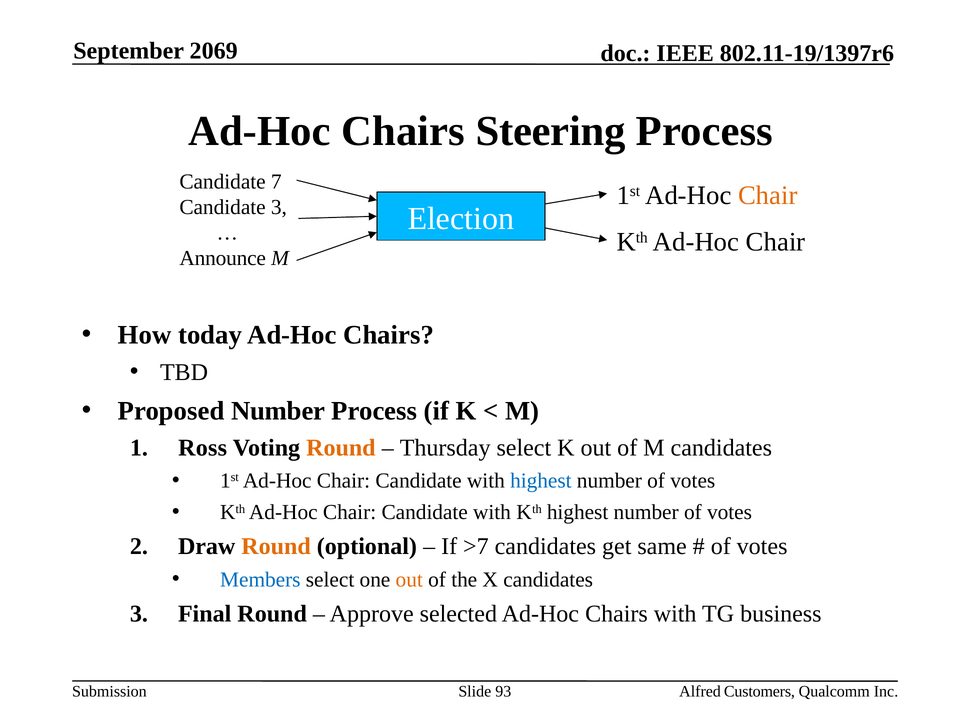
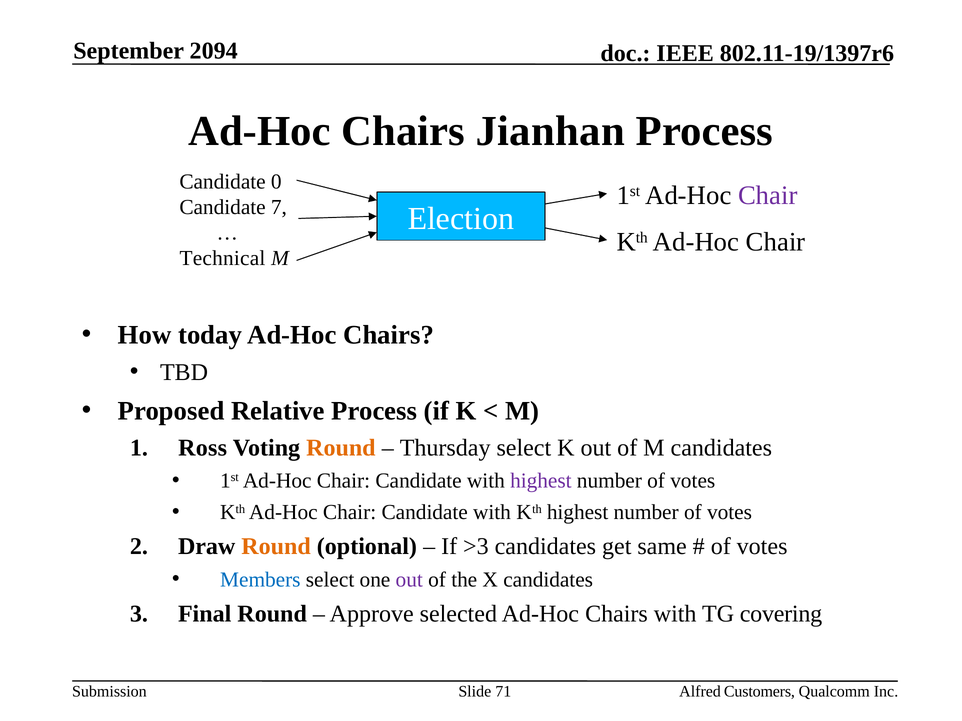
2069: 2069 -> 2094
Steering: Steering -> Jianhan
7: 7 -> 0
Chair at (768, 196) colour: orange -> purple
Candidate 3: 3 -> 7
Announce: Announce -> Technical
Proposed Number: Number -> Relative
highest at (541, 481) colour: blue -> purple
>7: >7 -> >3
out at (409, 580) colour: orange -> purple
business: business -> covering
93: 93 -> 71
